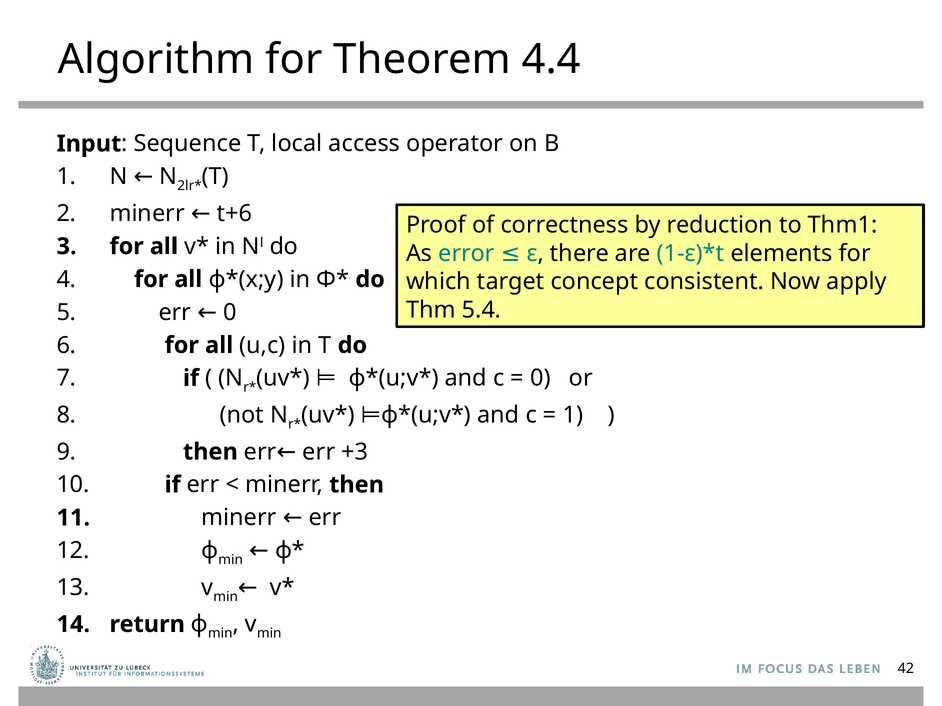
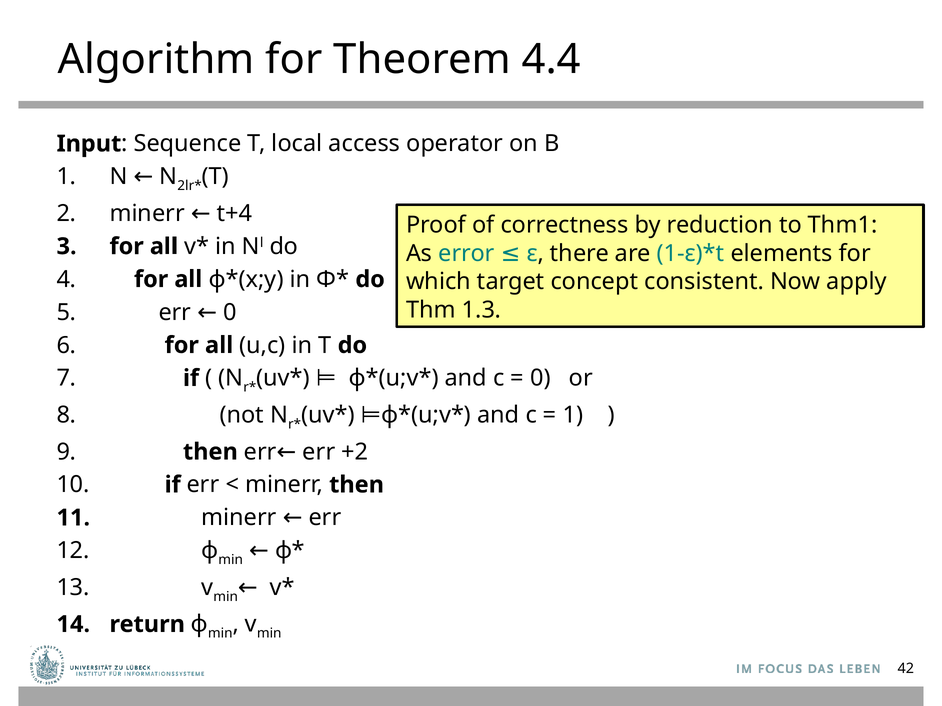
t+6: t+6 -> t+4
5.4: 5.4 -> 1.3
+3: +3 -> +2
